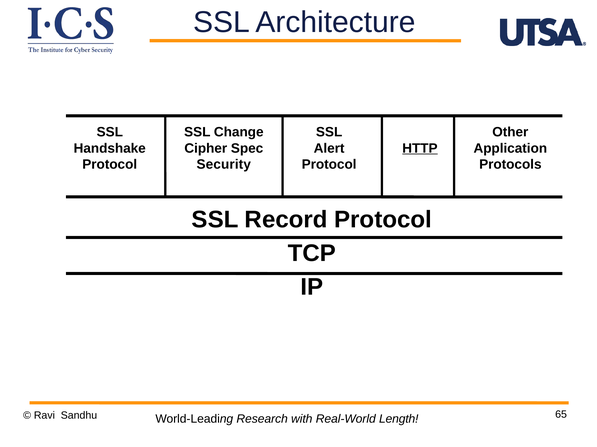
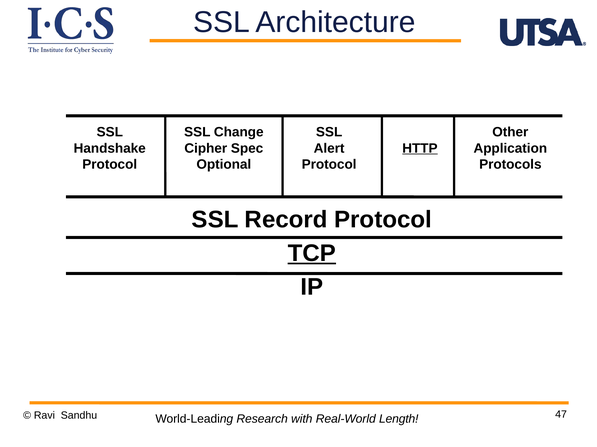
Security: Security -> Optional
TCP underline: none -> present
65: 65 -> 47
